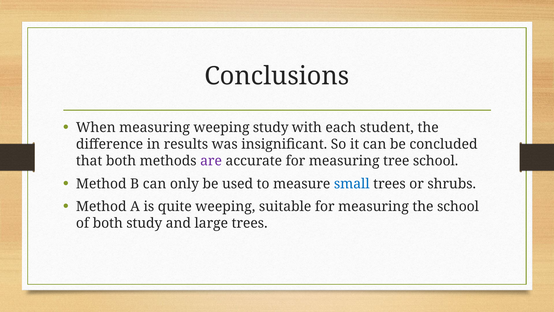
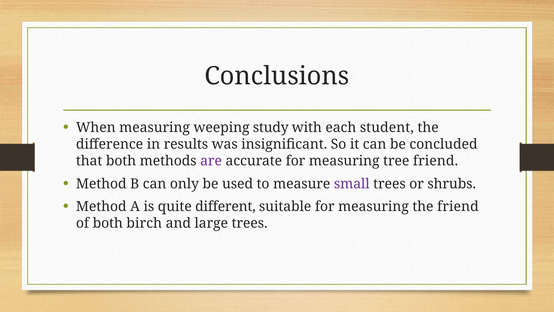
tree school: school -> friend
small colour: blue -> purple
quite weeping: weeping -> different
the school: school -> friend
both study: study -> birch
